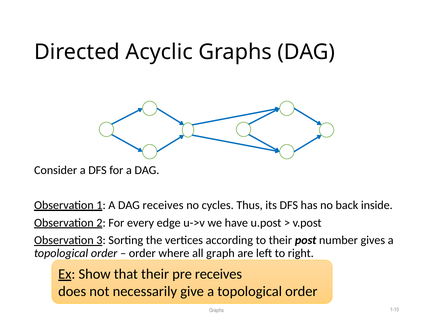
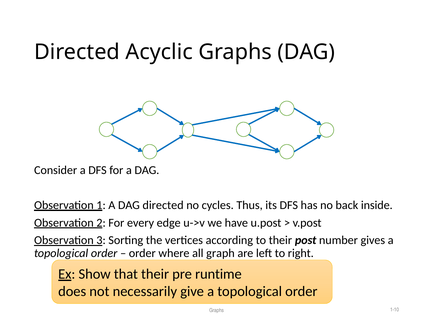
DAG receives: receives -> directed
pre receives: receives -> runtime
